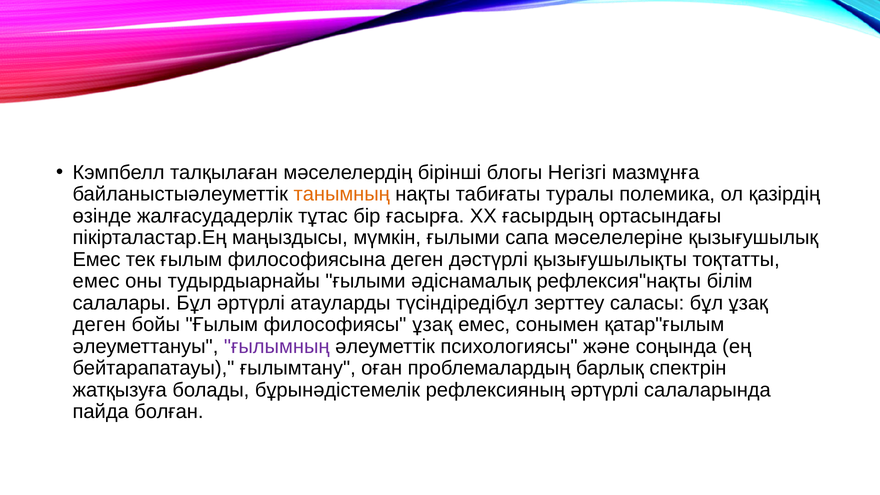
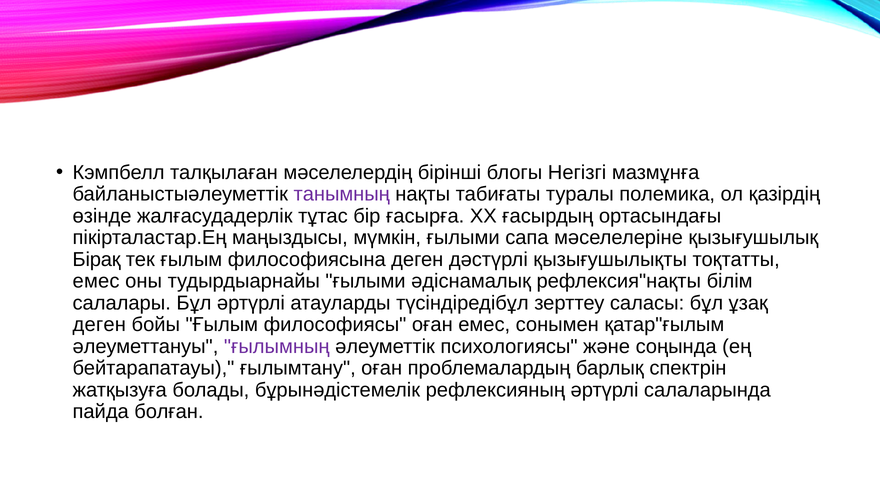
танымның colour: orange -> purple
Емес at (97, 259): Емес -> Бірақ
философиясы ұзақ: ұзақ -> оған
